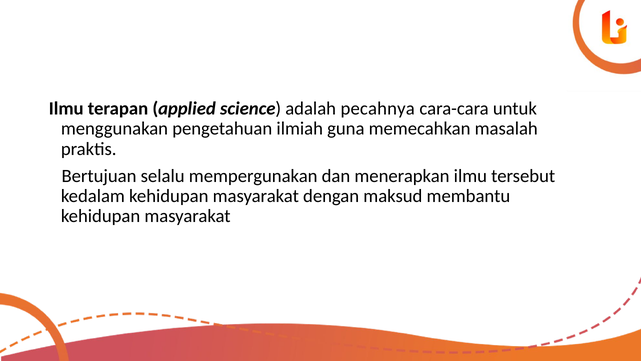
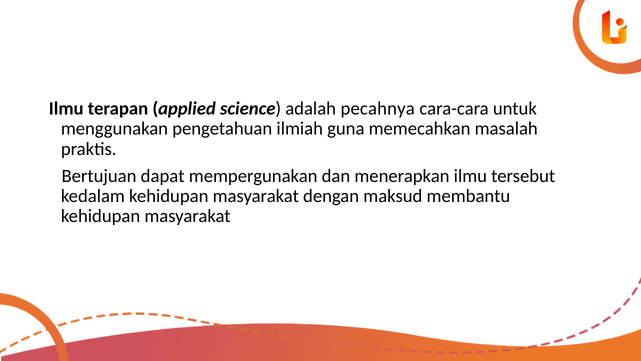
selalu: selalu -> dapat
